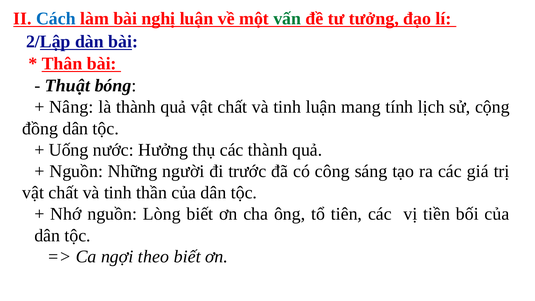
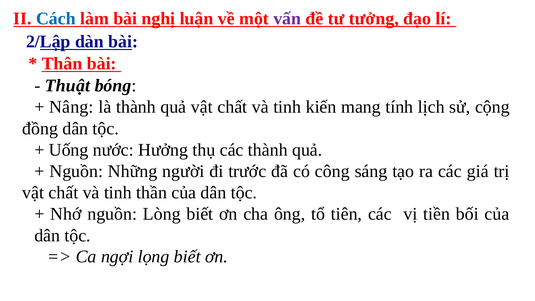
vấn colour: green -> purple
tinh luận: luận -> kiến
theo: theo -> lọng
